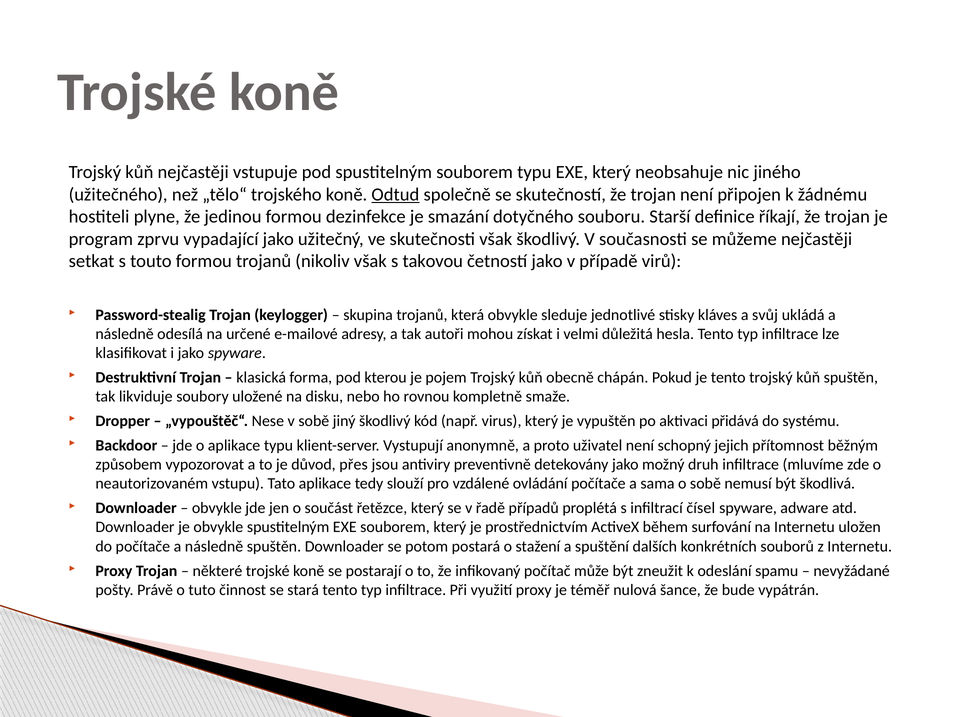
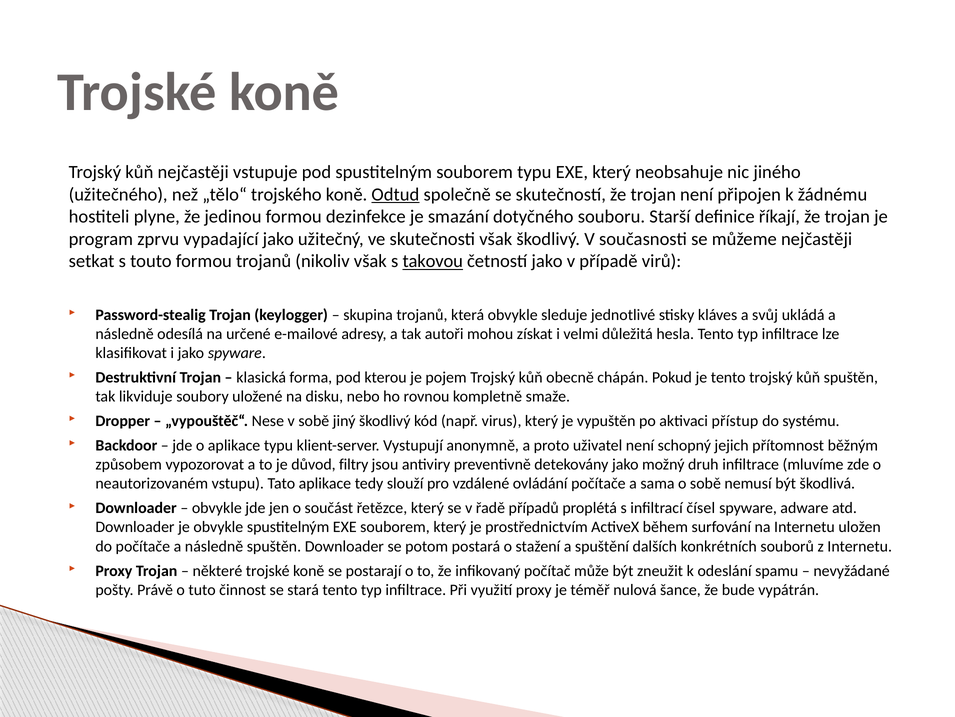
takovou underline: none -> present
přidává: přidává -> přístup
přes: přes -> filtry
